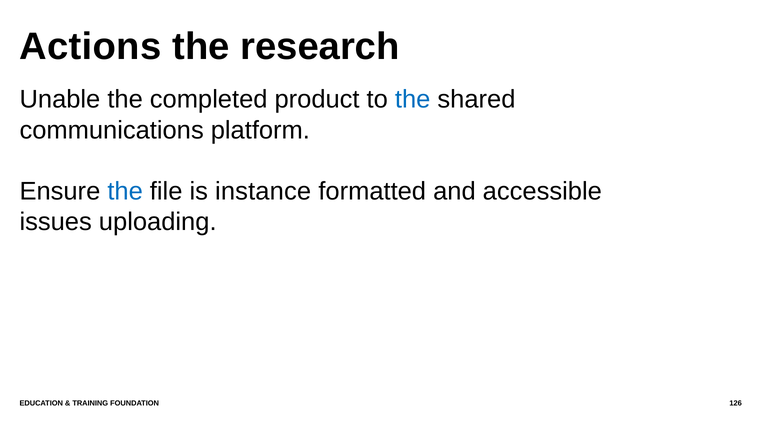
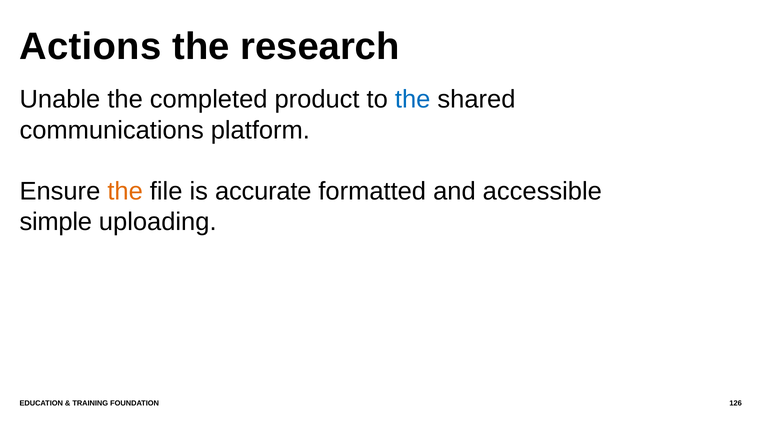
the at (125, 191) colour: blue -> orange
instance: instance -> accurate
issues: issues -> simple
